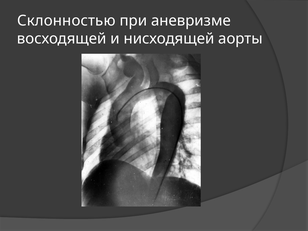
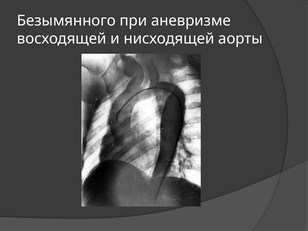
Склонностью: Склонностью -> Безымянного
